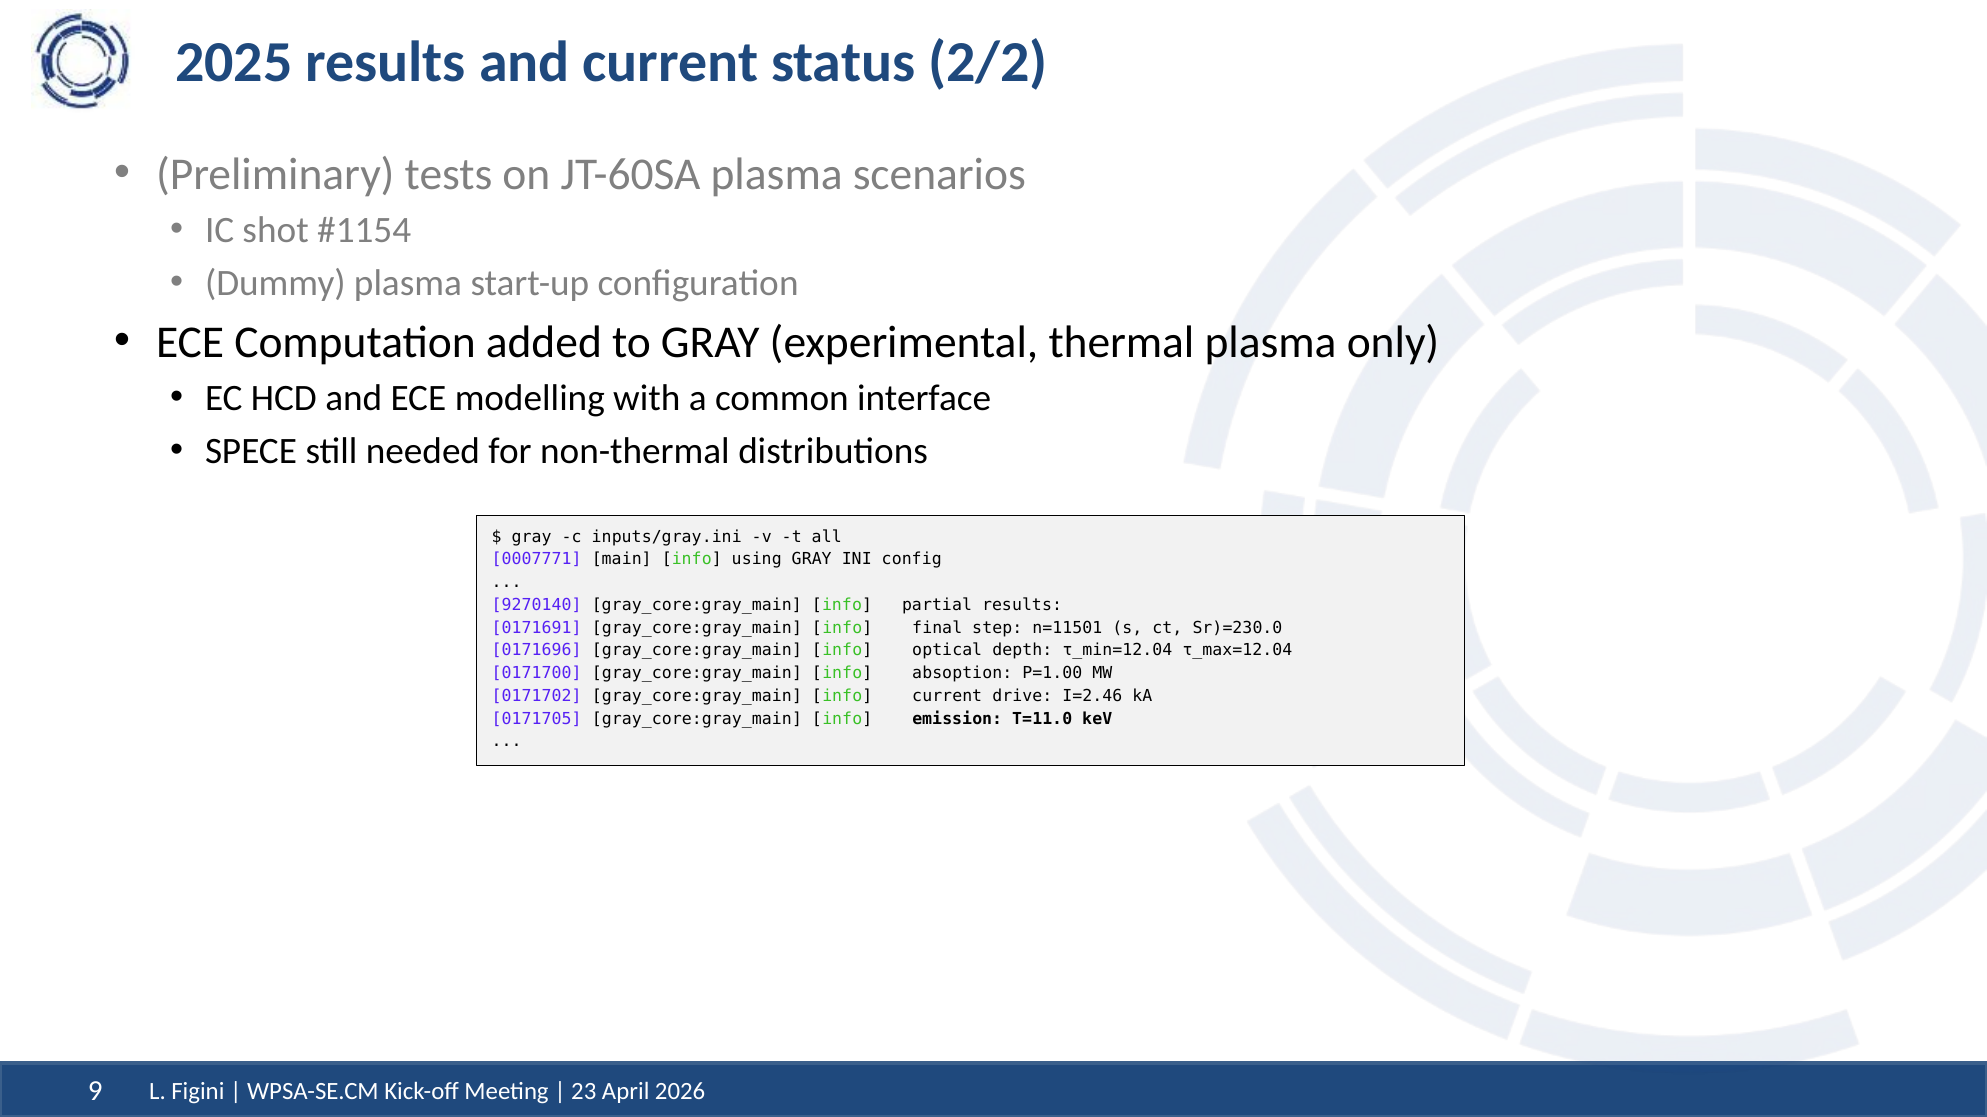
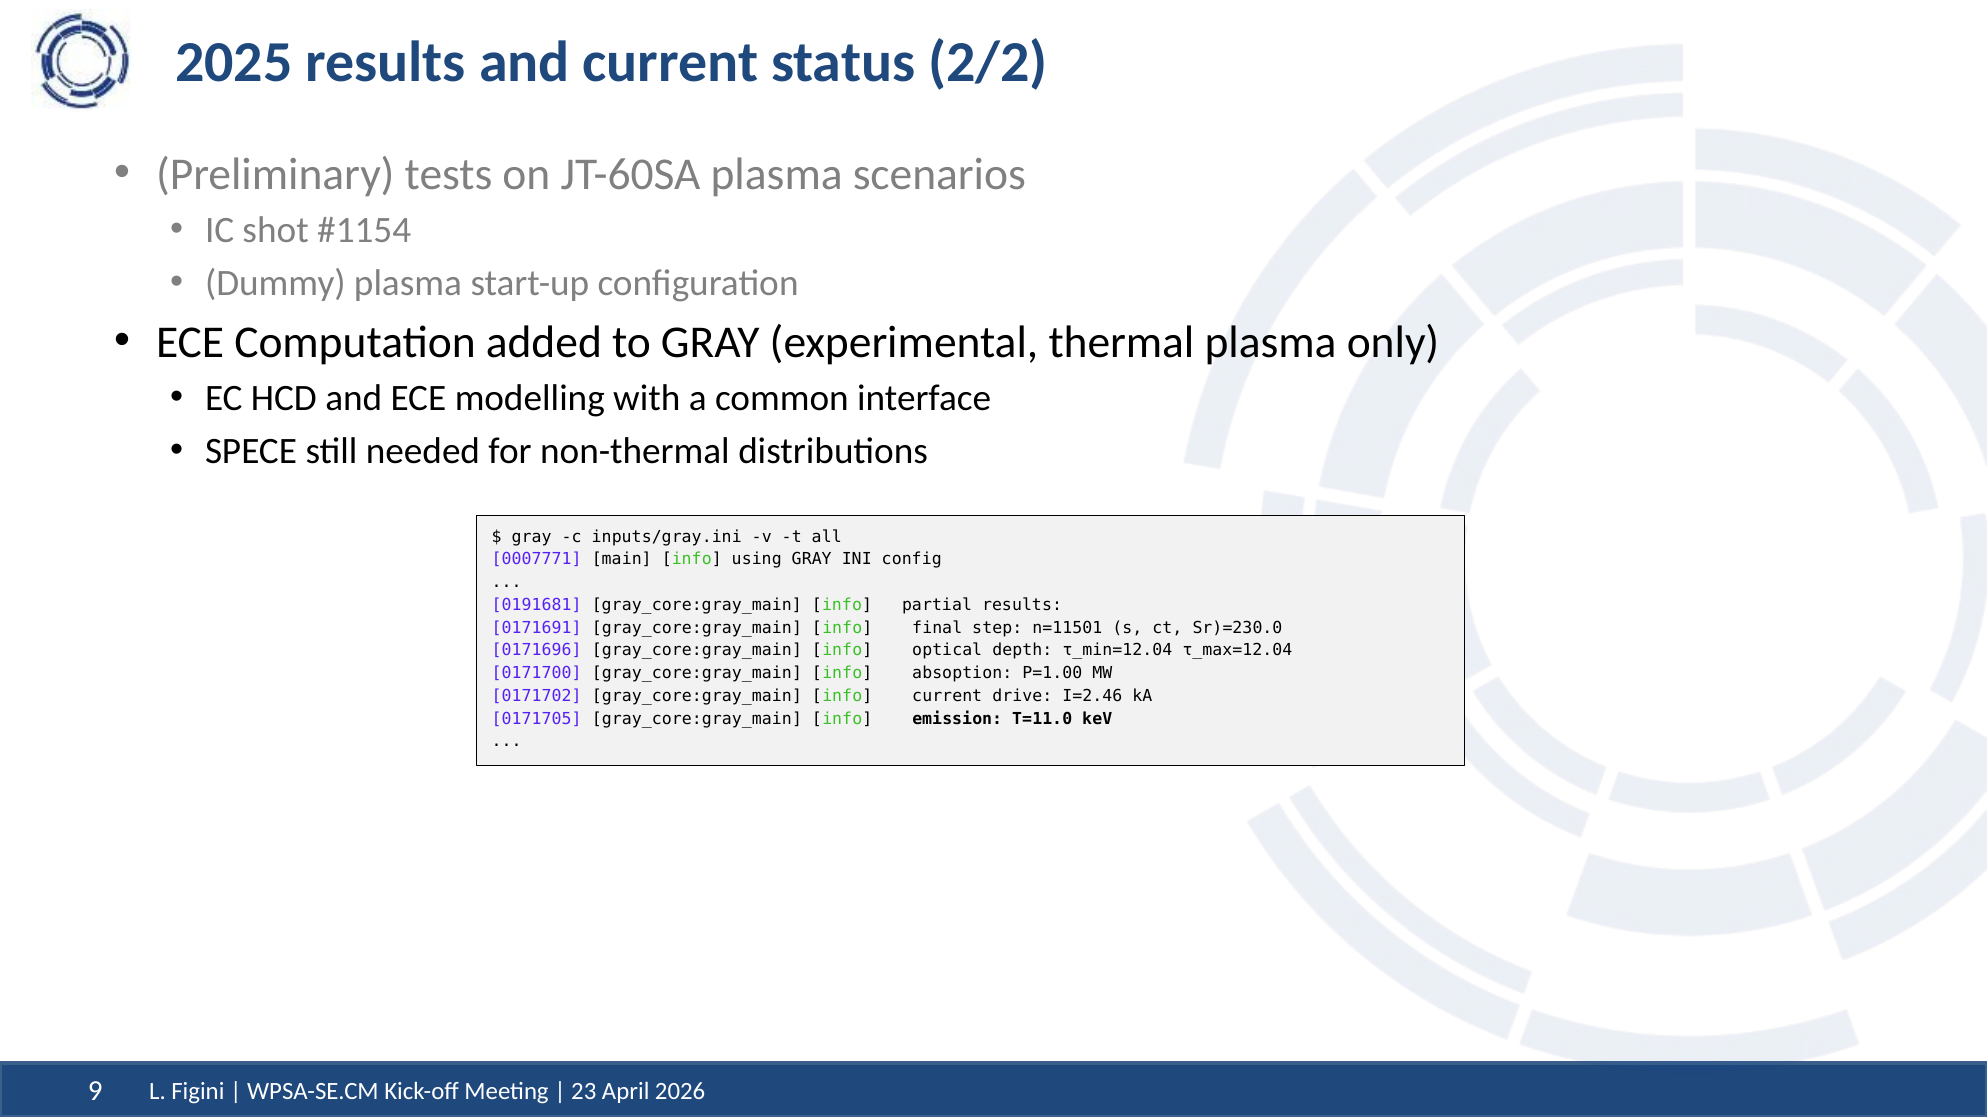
9270140: 9270140 -> 0191681
